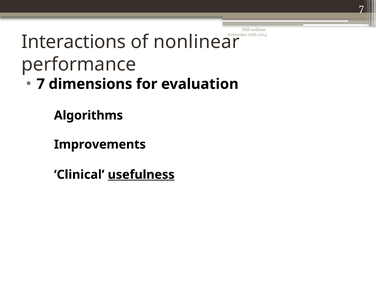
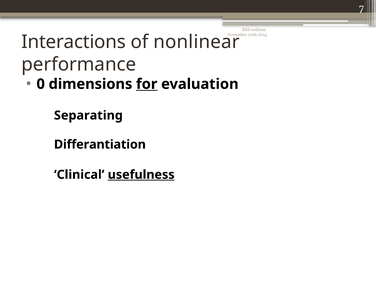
7 at (41, 84): 7 -> 0
for underline: none -> present
Algorithms: Algorithms -> Separating
Improvements: Improvements -> Differantiation
